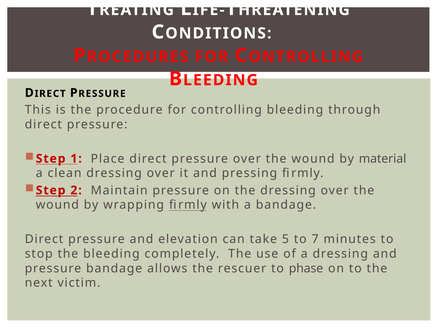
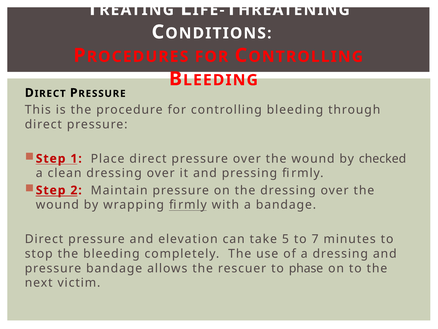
material: material -> checked
